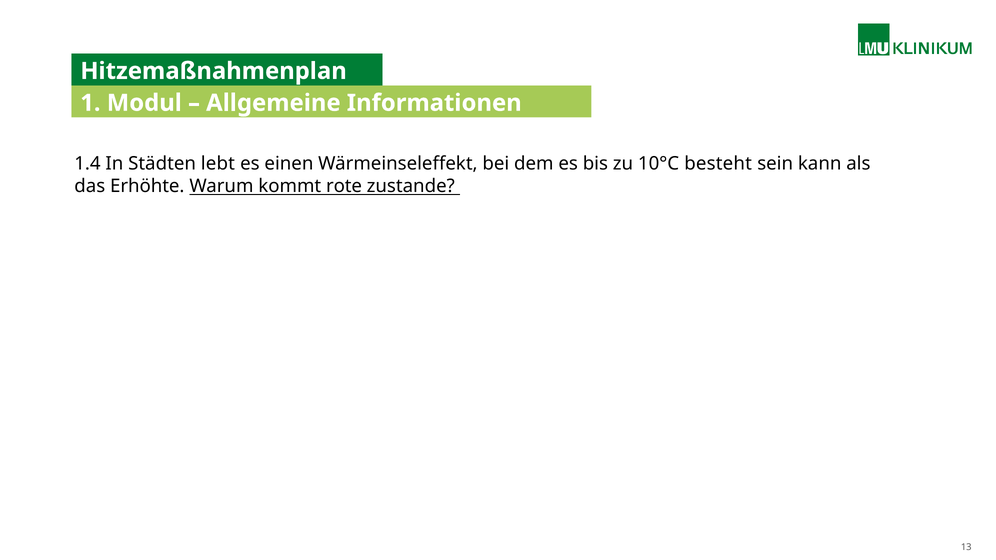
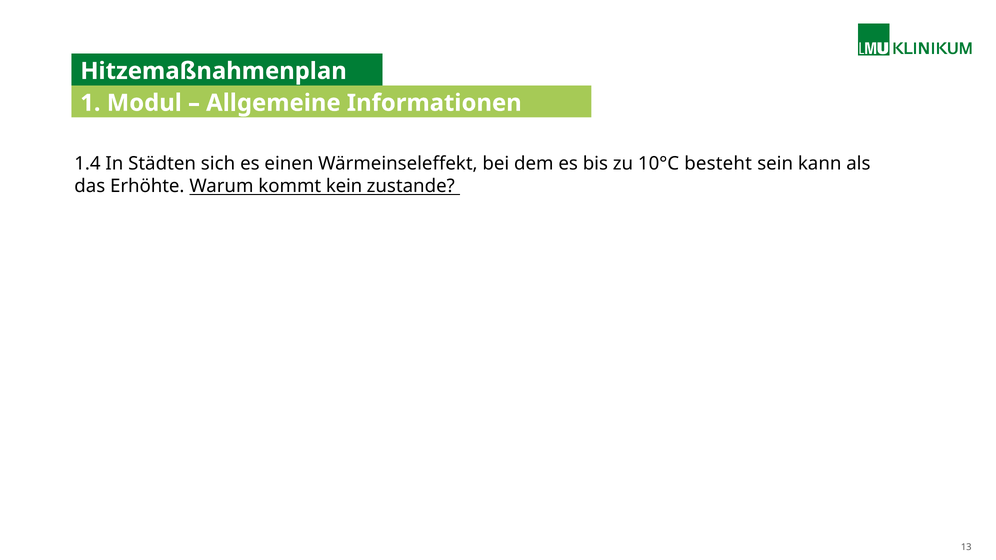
lebt: lebt -> sich
rote: rote -> kein
